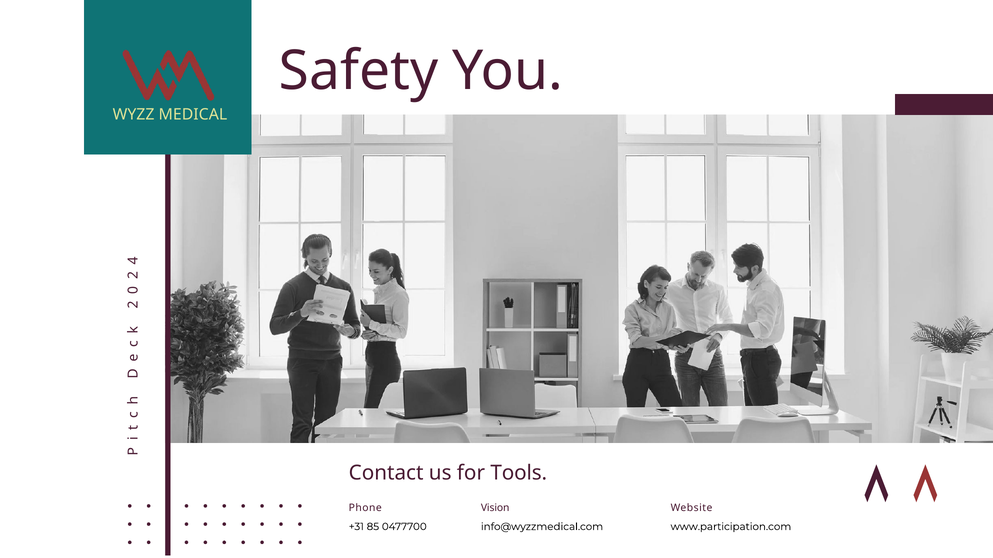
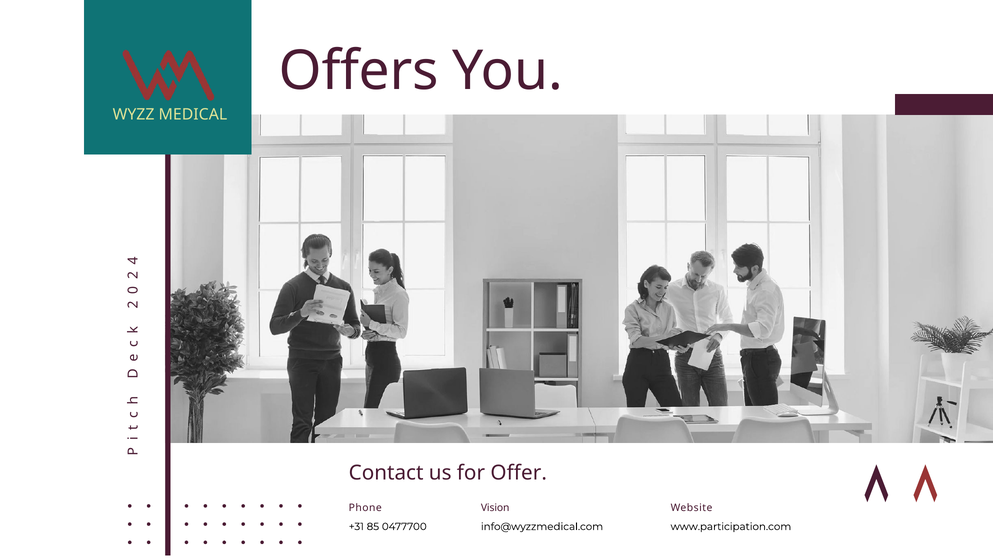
Safety: Safety -> Offers
Tools: Tools -> Offer
